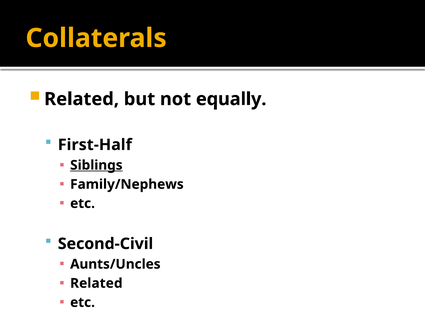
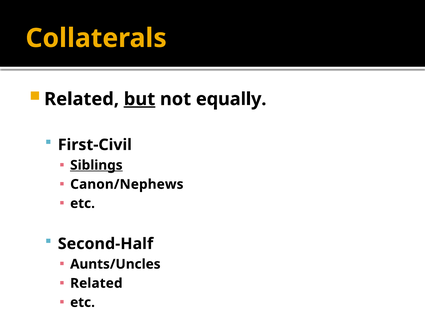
but underline: none -> present
First-Half: First-Half -> First-Civil
Family/Nephews: Family/Nephews -> Canon/Nephews
Second-Civil: Second-Civil -> Second-Half
